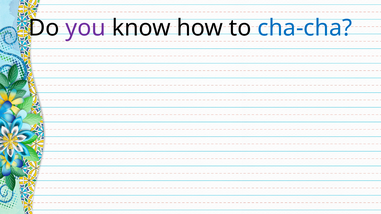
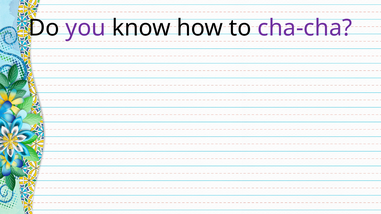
cha-cha colour: blue -> purple
